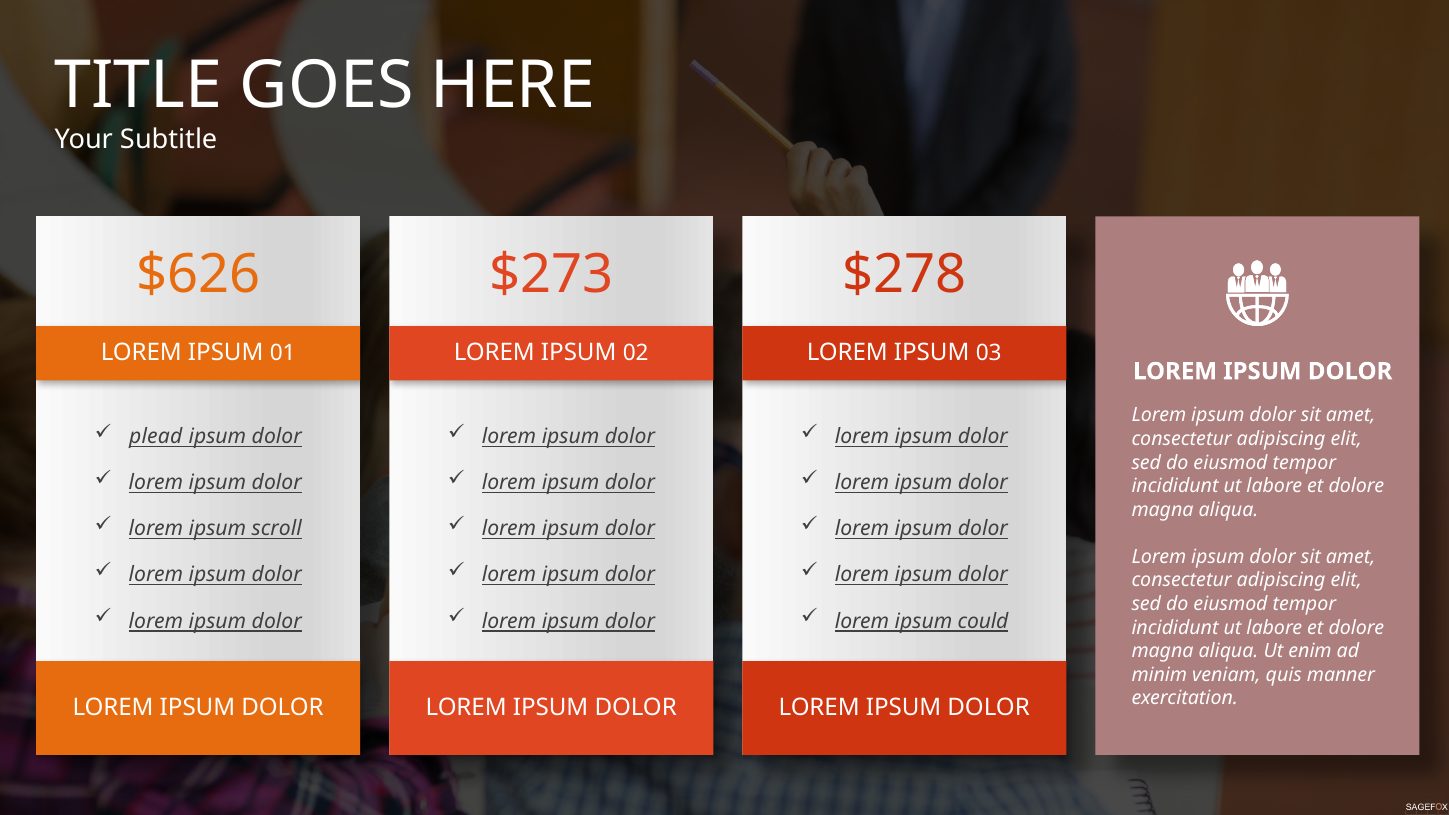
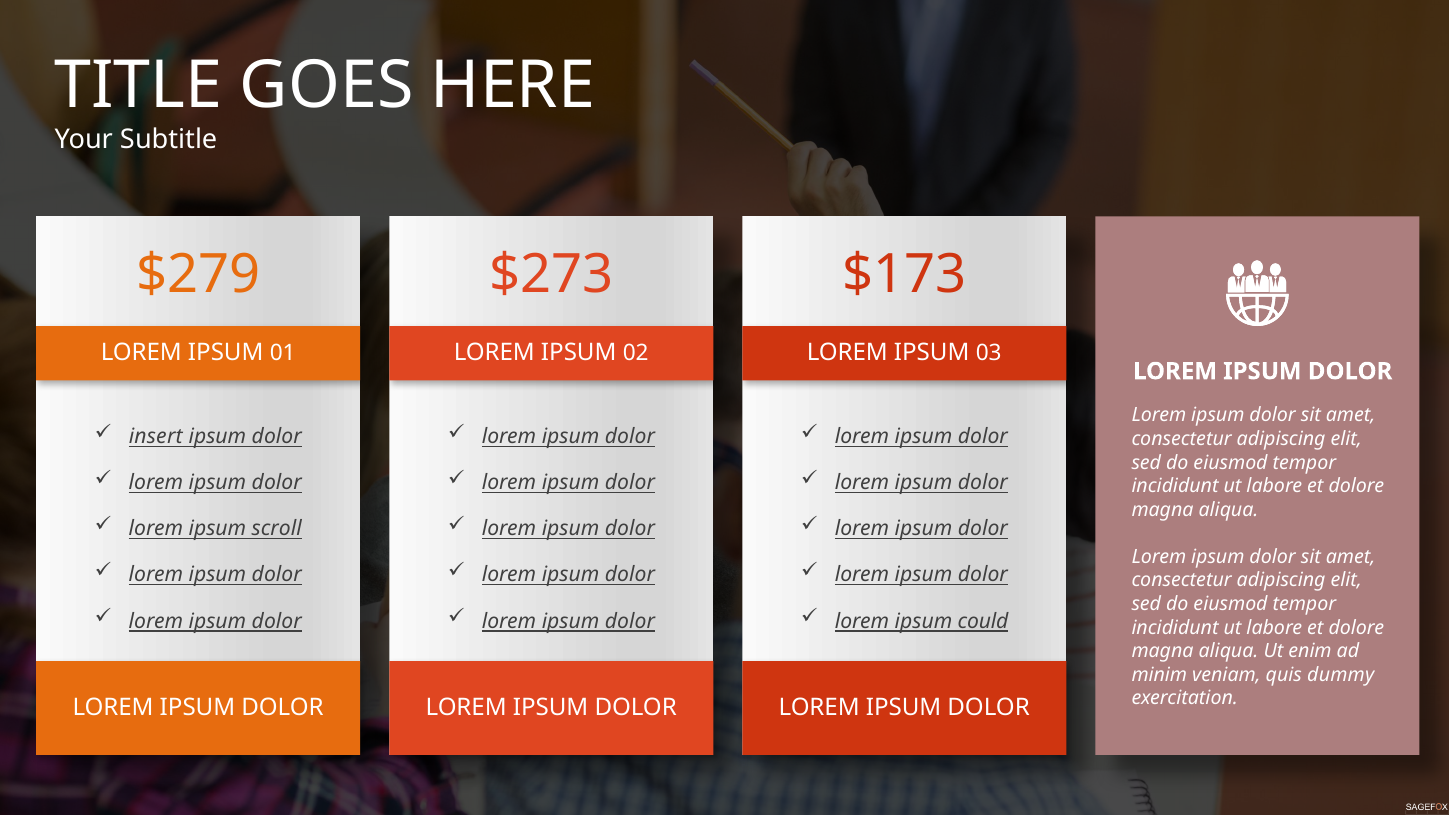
$626: $626 -> $279
$278: $278 -> $173
plead: plead -> insert
manner: manner -> dummy
